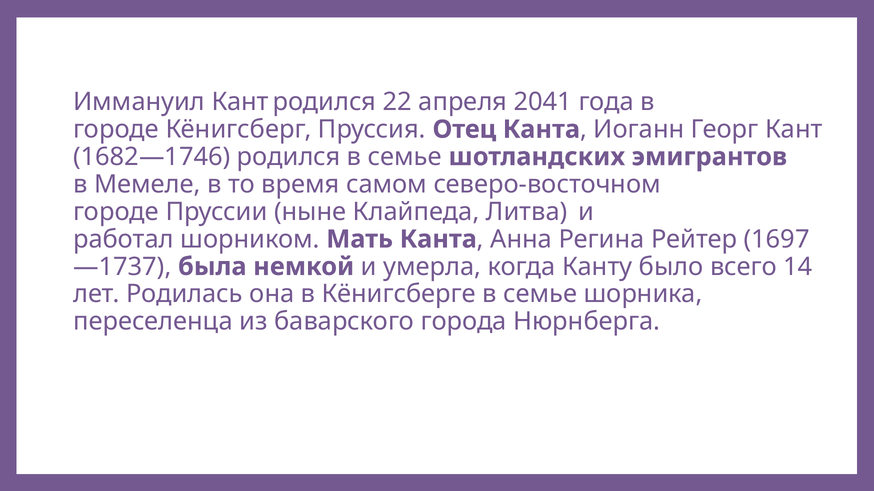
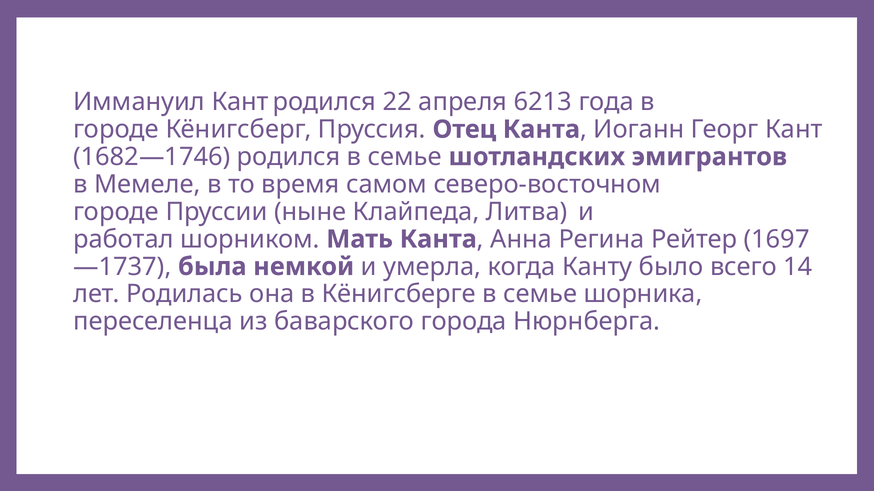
2041: 2041 -> 6213
